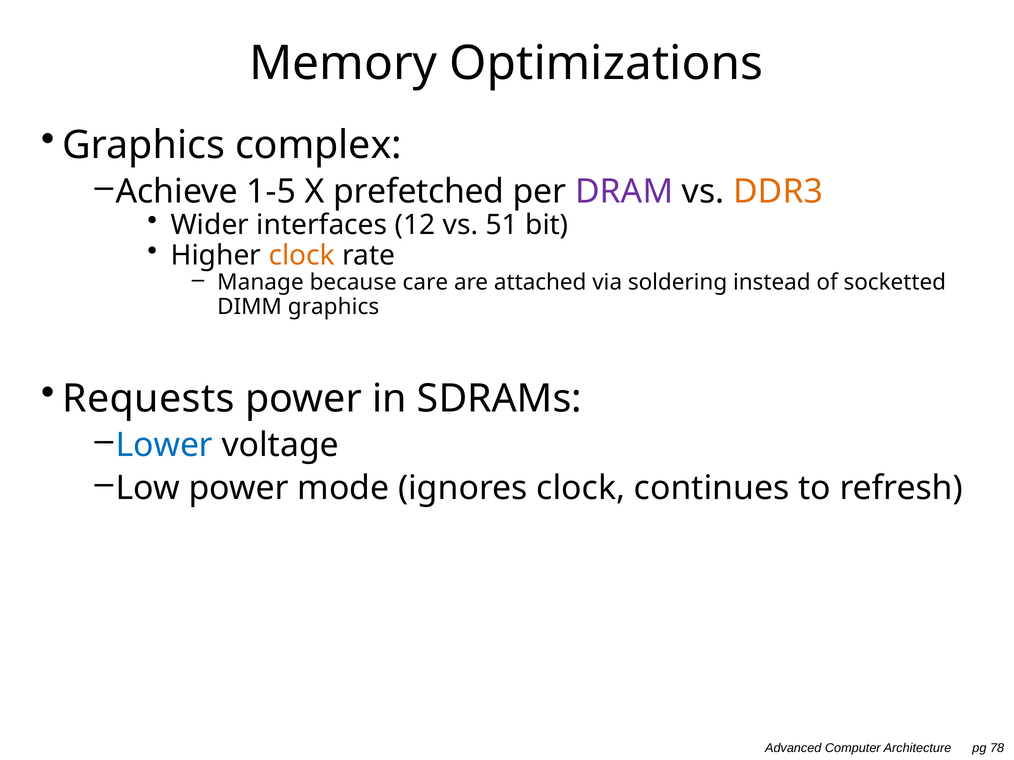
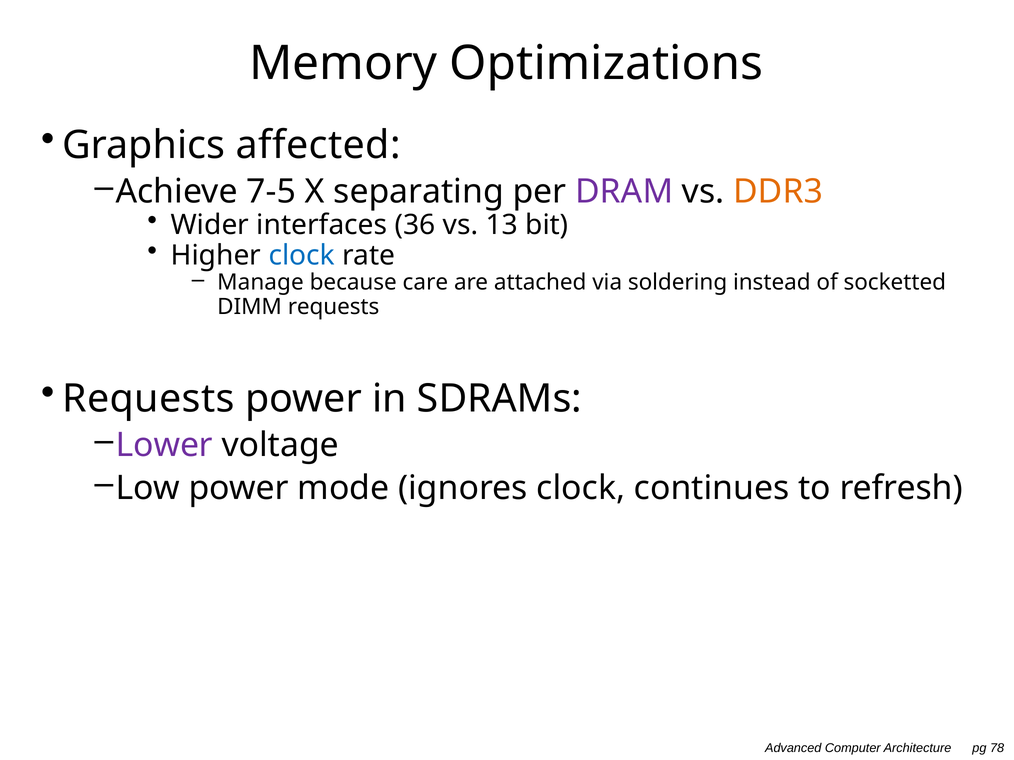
complex: complex -> affected
1-5: 1-5 -> 7-5
prefetched: prefetched -> separating
12: 12 -> 36
51: 51 -> 13
clock at (302, 255) colour: orange -> blue
DIMM graphics: graphics -> requests
Lower colour: blue -> purple
